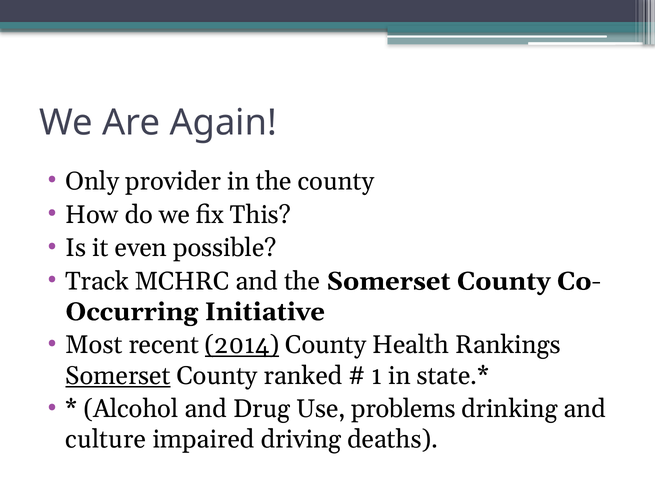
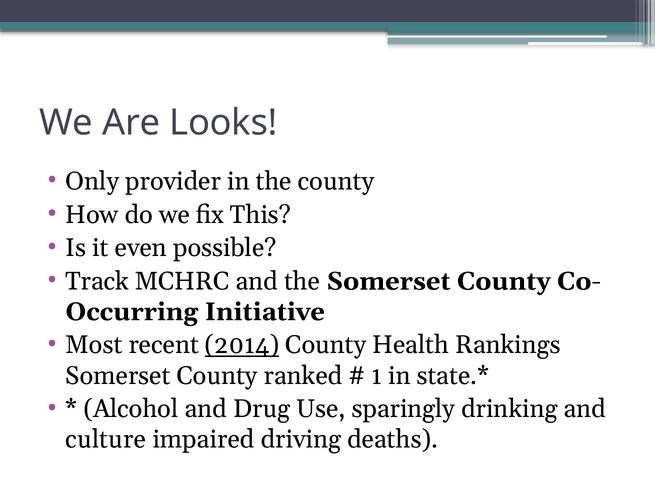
Again: Again -> Looks
Somerset at (118, 376) underline: present -> none
problems: problems -> sparingly
